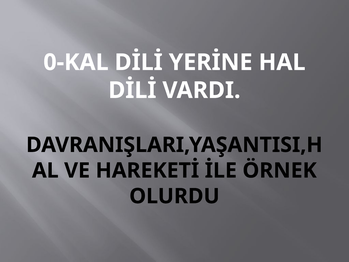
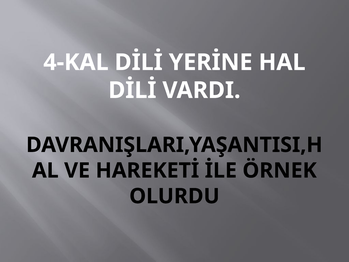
0-KAL: 0-KAL -> 4-KAL
